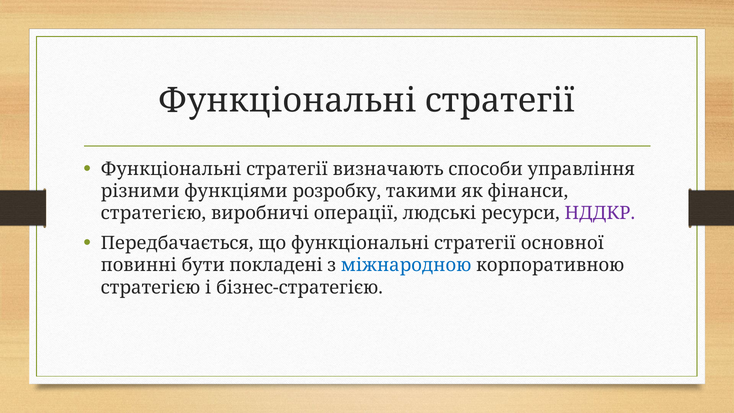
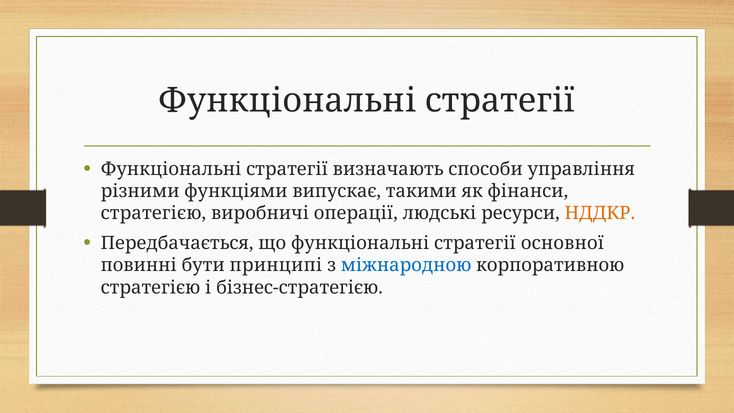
розробку: розробку -> випускає
НДДКР colour: purple -> orange
покладені: покладені -> принципі
